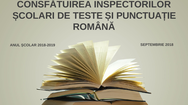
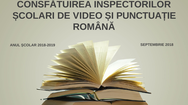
TESTE: TESTE -> VIDEO
